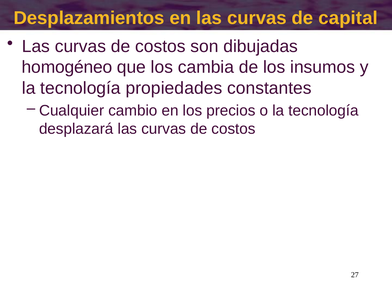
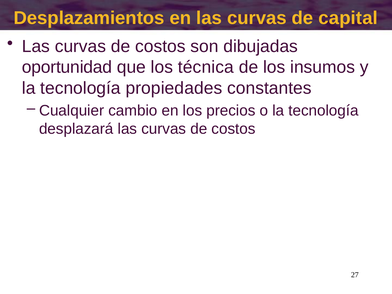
homogéneo: homogéneo -> oportunidad
cambia: cambia -> técnica
